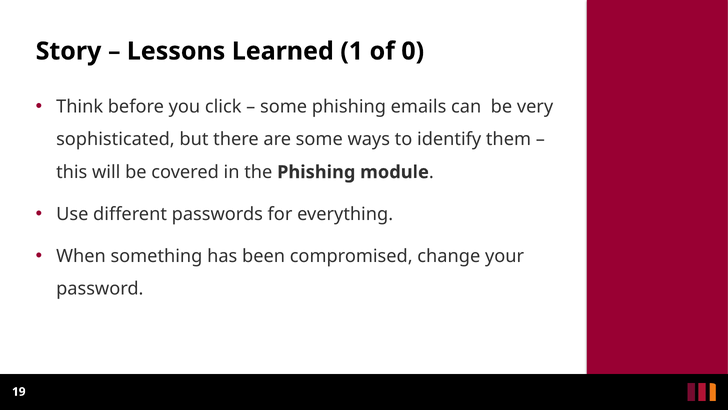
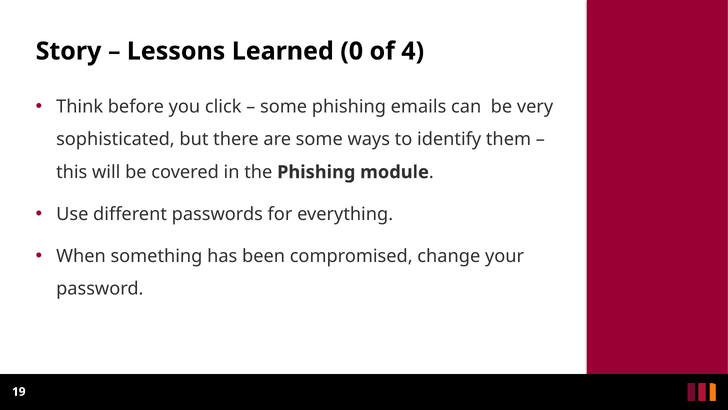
1: 1 -> 0
0: 0 -> 4
